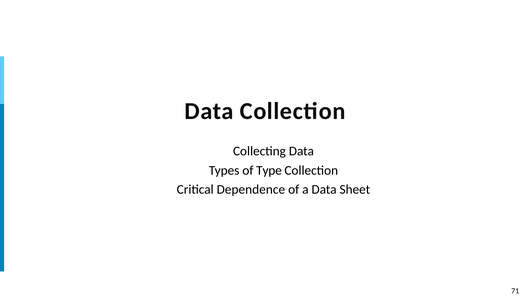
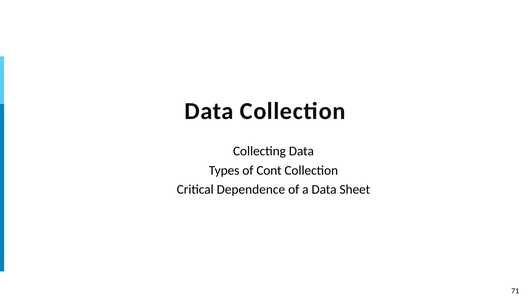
Type: Type -> Cont
